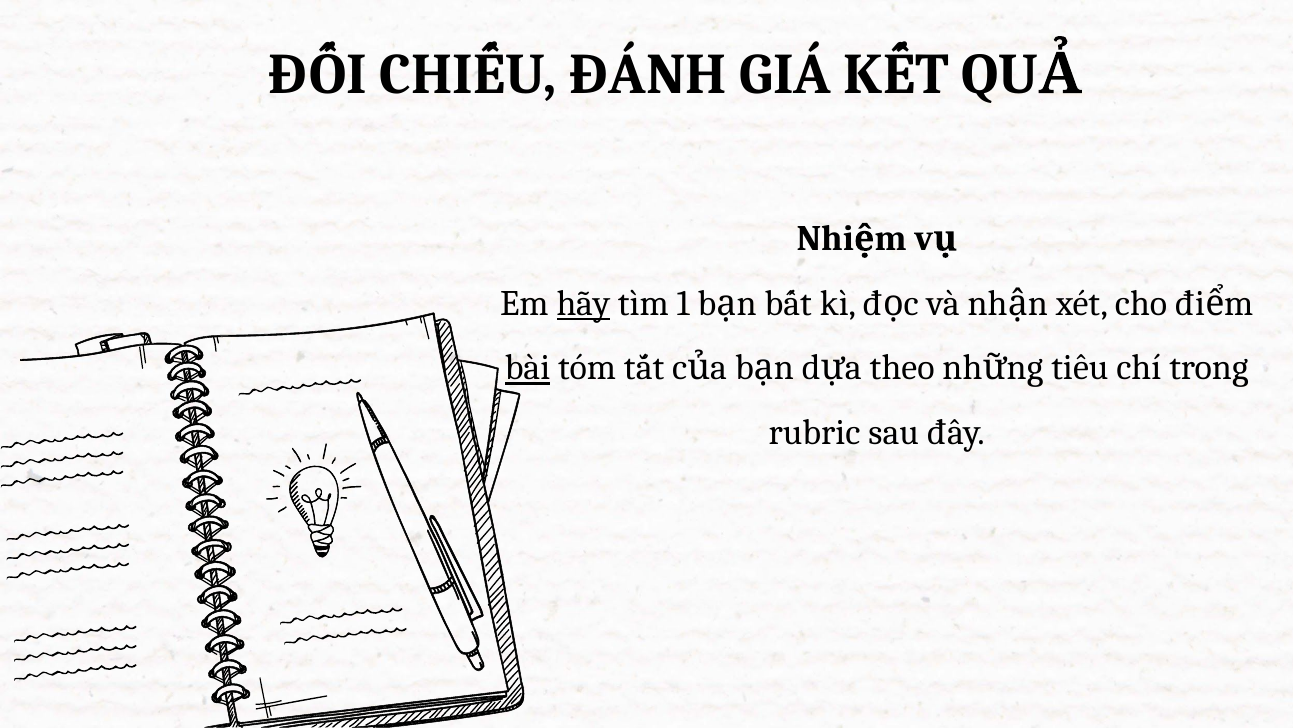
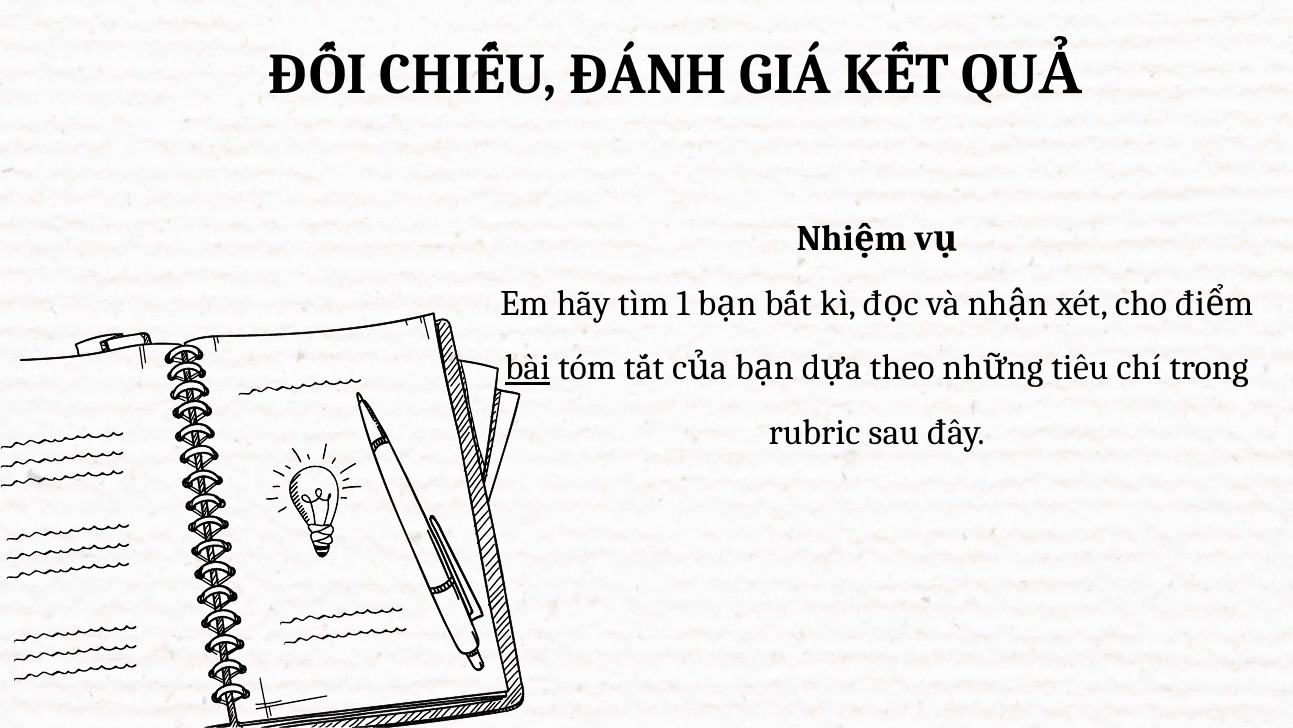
hãy underline: present -> none
